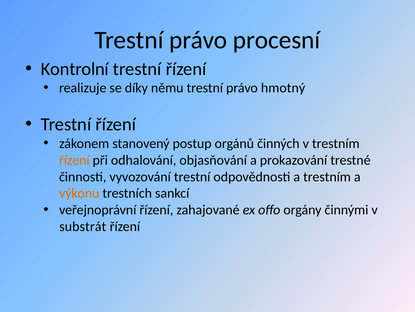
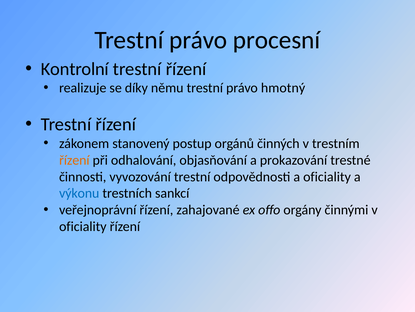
a trestním: trestním -> oficiality
výkonu colour: orange -> blue
substrát at (83, 226): substrát -> oficiality
